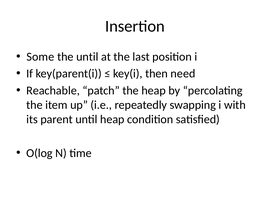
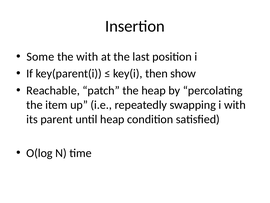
the until: until -> with
need: need -> show
